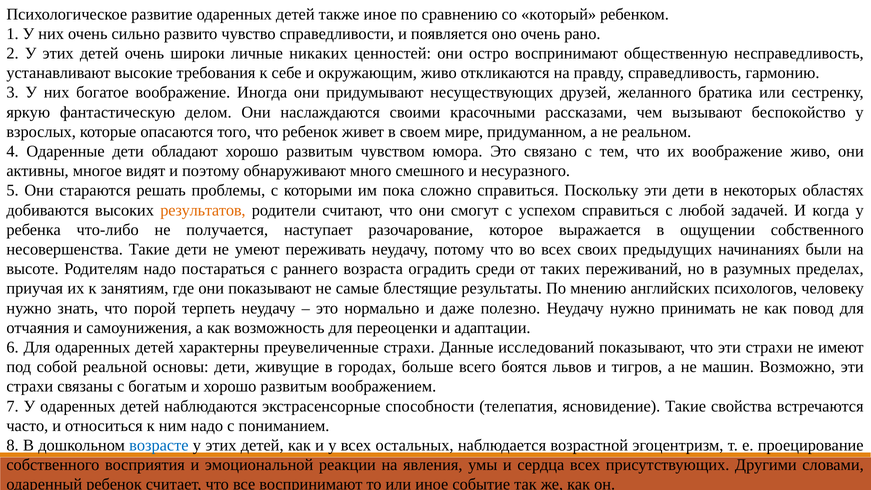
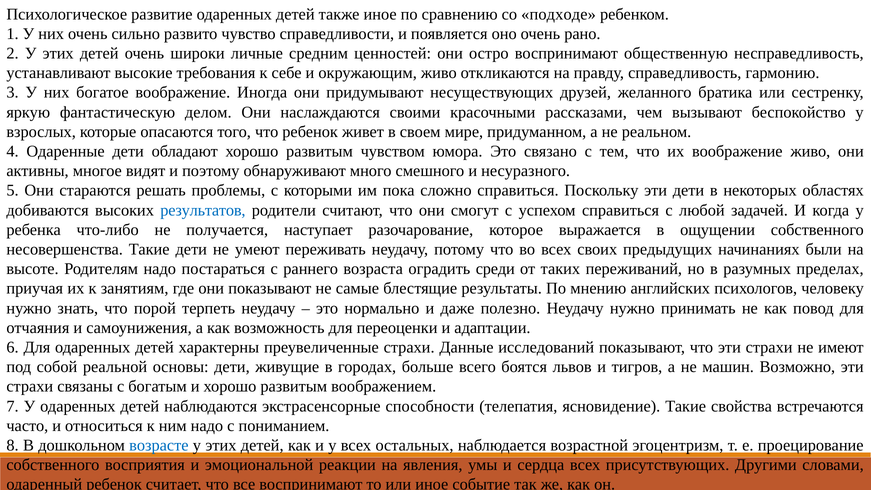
который: который -> подходе
никаких: никаких -> средним
результатов colour: orange -> blue
